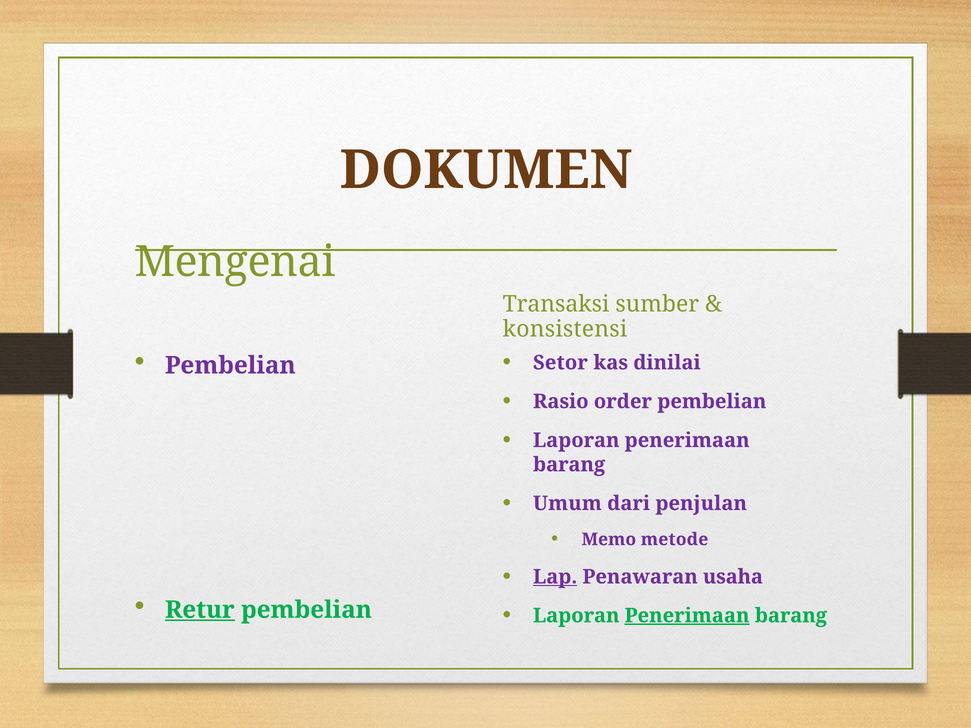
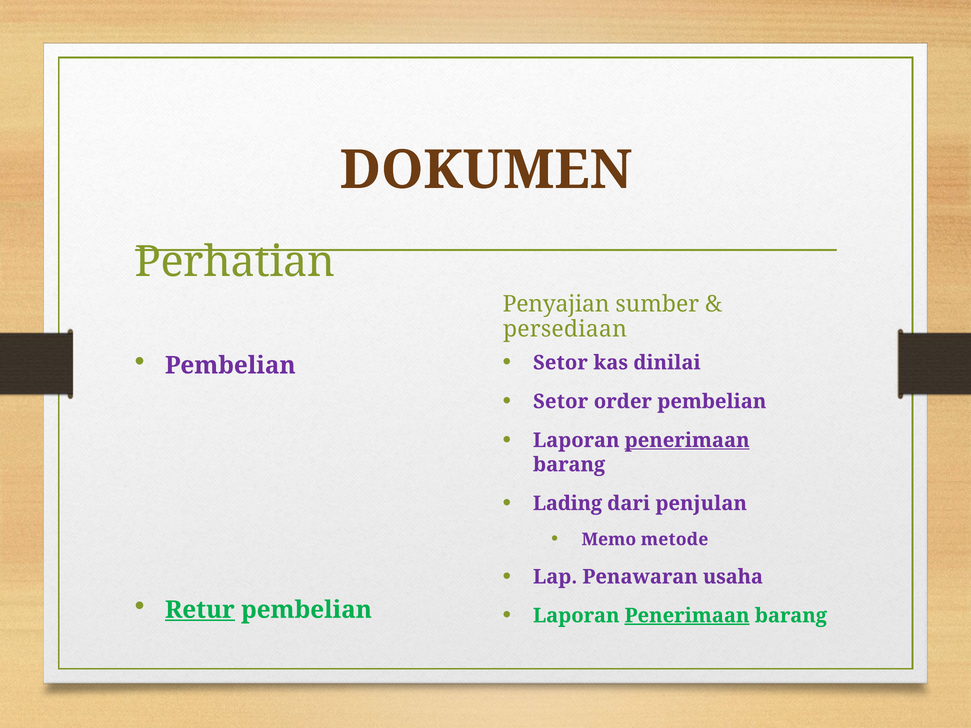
Mengenai: Mengenai -> Perhatian
Transaksi: Transaksi -> Penyajian
konsistensi: konsistensi -> persediaan
Rasio at (561, 402): Rasio -> Setor
penerimaan at (687, 440) underline: none -> present
Umum: Umum -> Lading
Lap underline: present -> none
